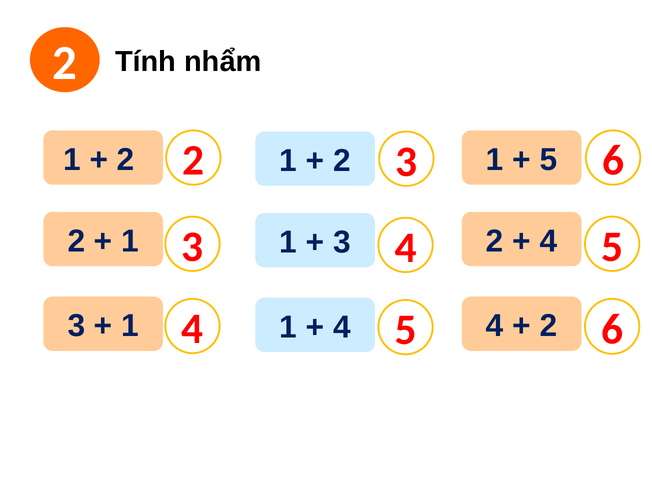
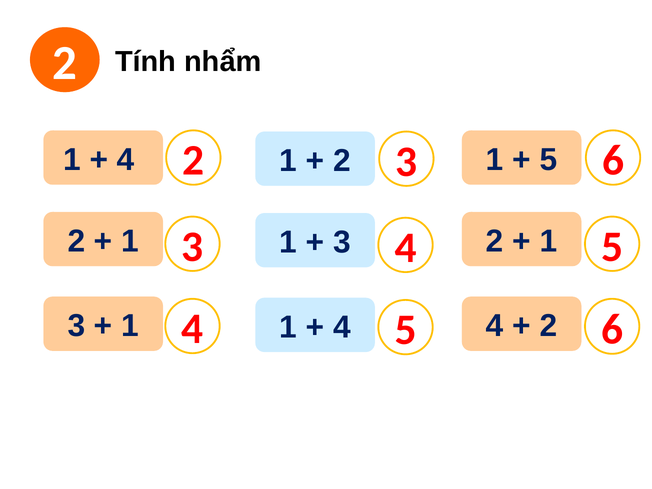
2 at (126, 160): 2 -> 4
4 at (548, 241): 4 -> 1
